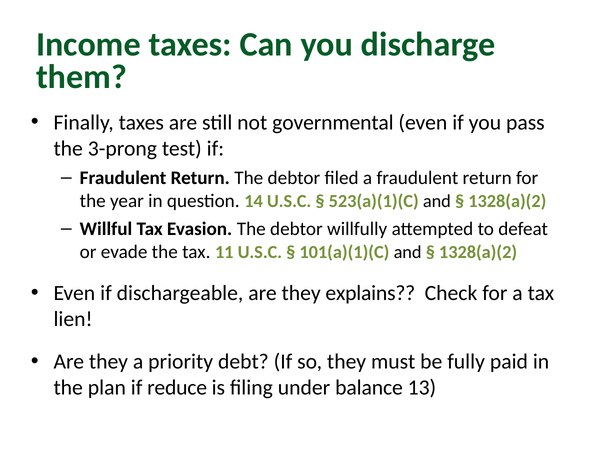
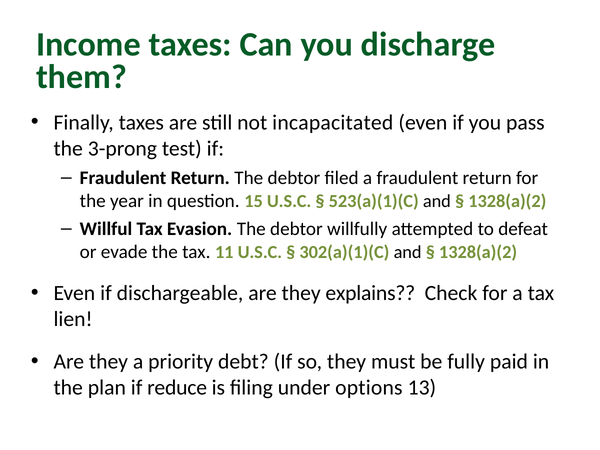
governmental: governmental -> incapacitated
14: 14 -> 15
101(a)(1)(C: 101(a)(1)(C -> 302(a)(1)(C
balance: balance -> options
